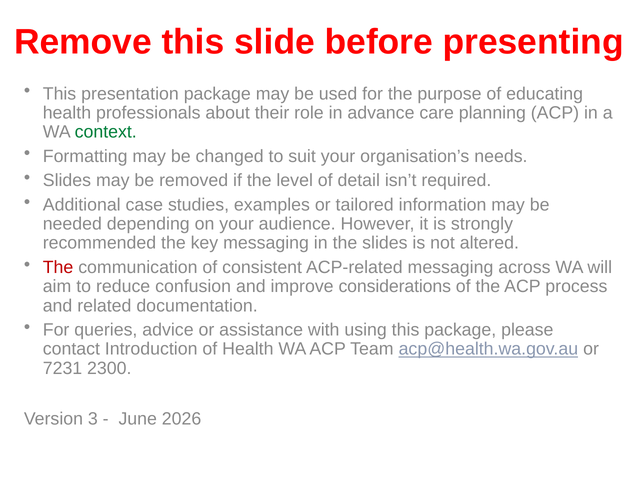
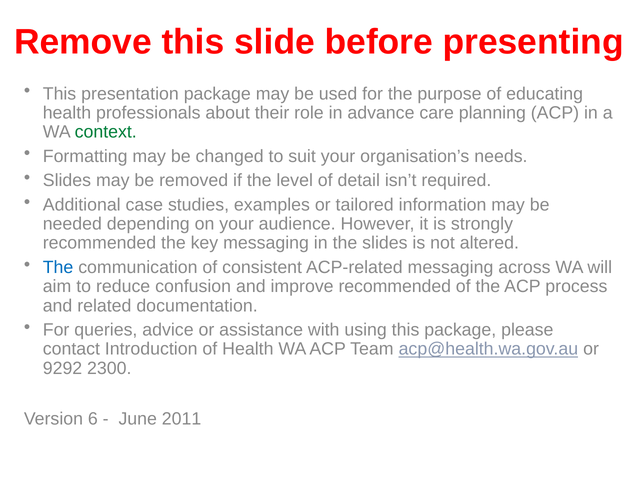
The at (58, 267) colour: red -> blue
improve considerations: considerations -> recommended
7231: 7231 -> 9292
3: 3 -> 6
2026: 2026 -> 2011
